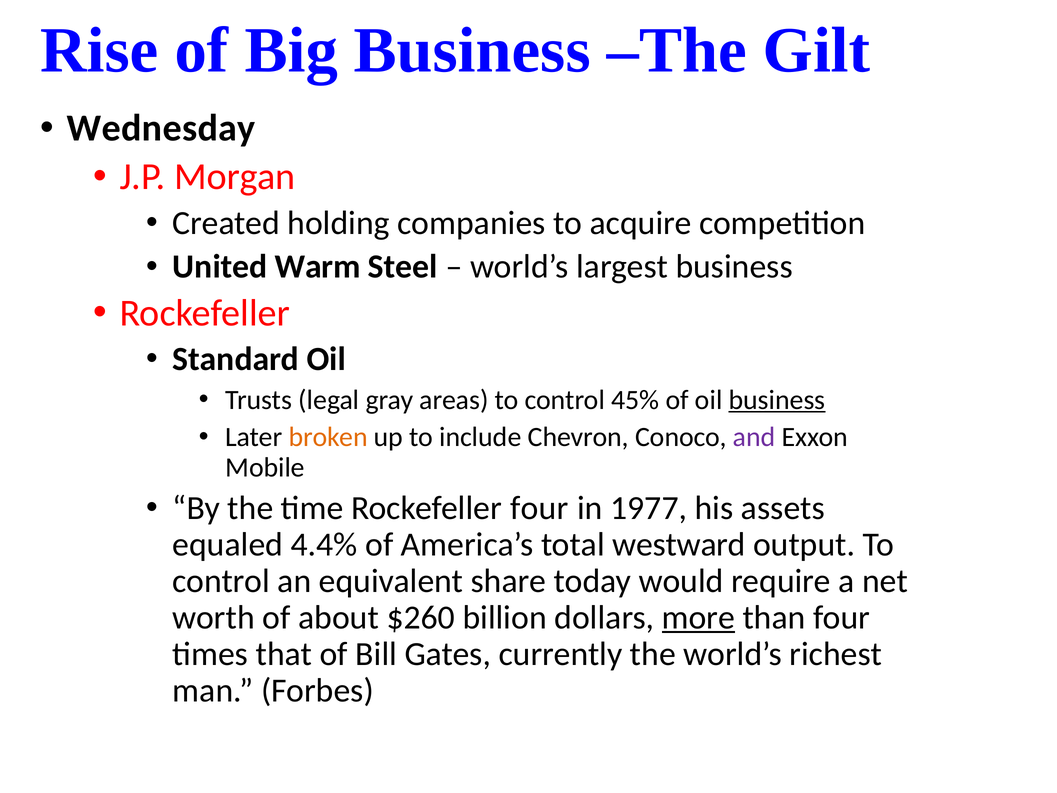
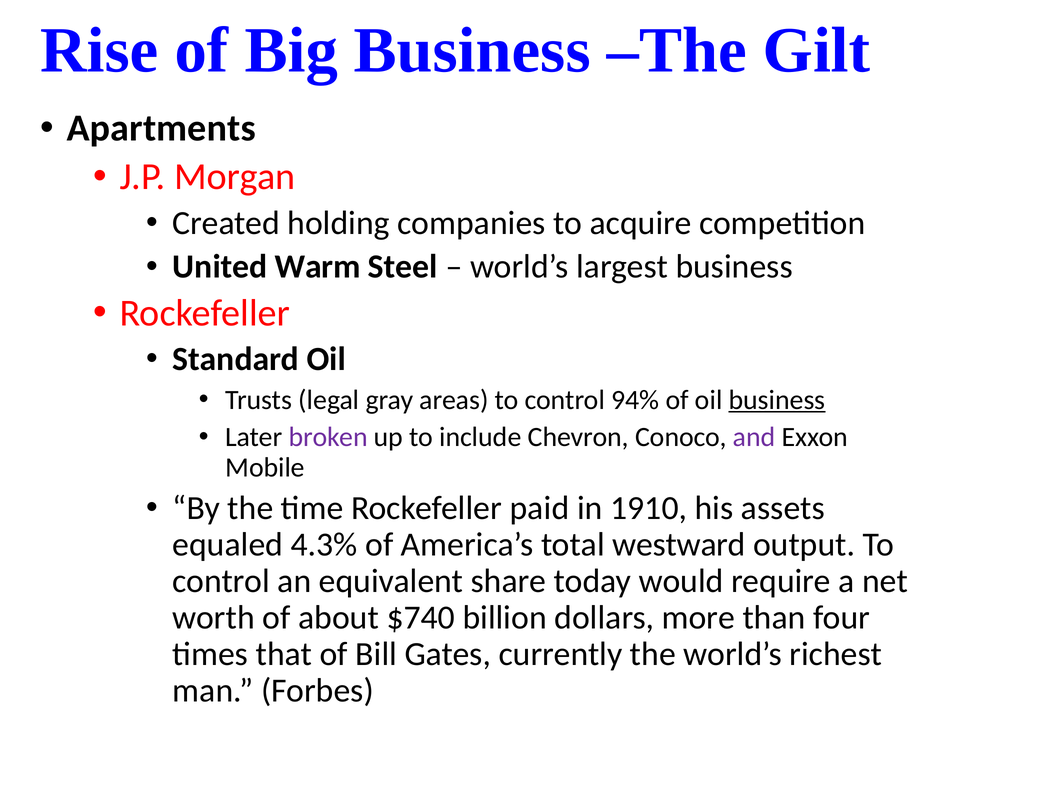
Wednesday: Wednesday -> Apartments
45%: 45% -> 94%
broken colour: orange -> purple
Rockefeller four: four -> paid
1977: 1977 -> 1910
4.4%: 4.4% -> 4.3%
$260: $260 -> $740
more underline: present -> none
